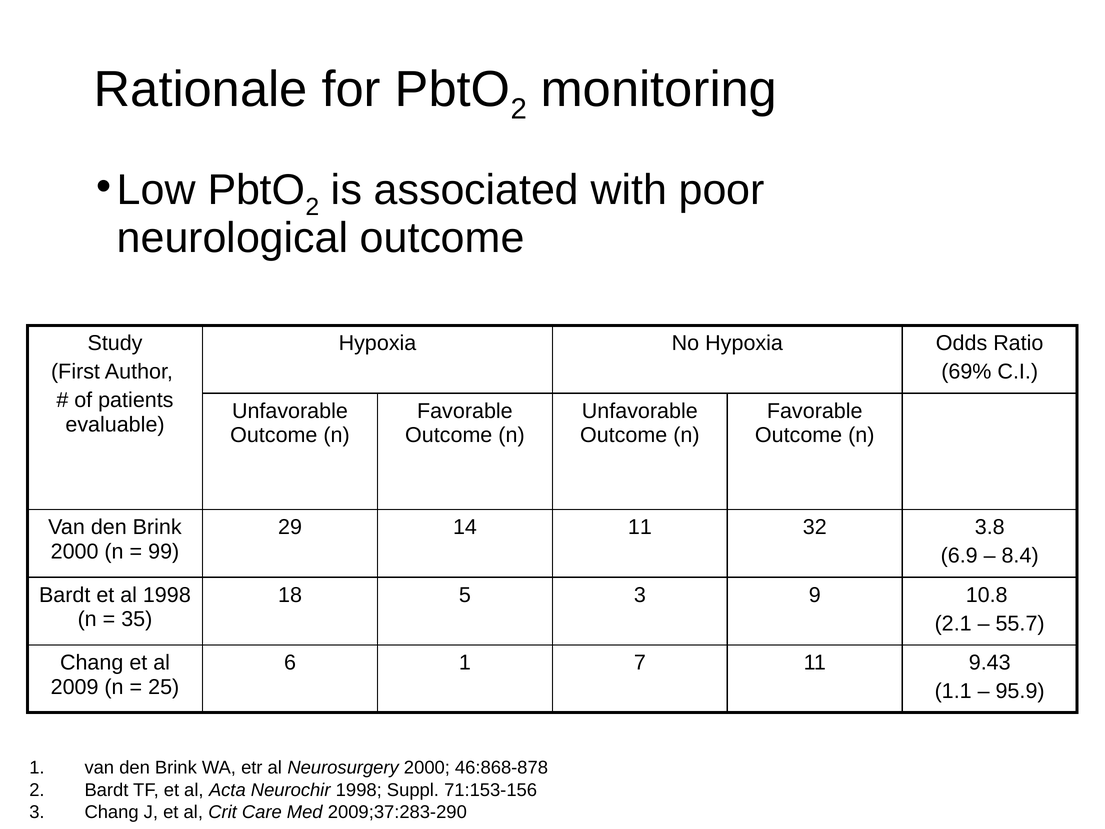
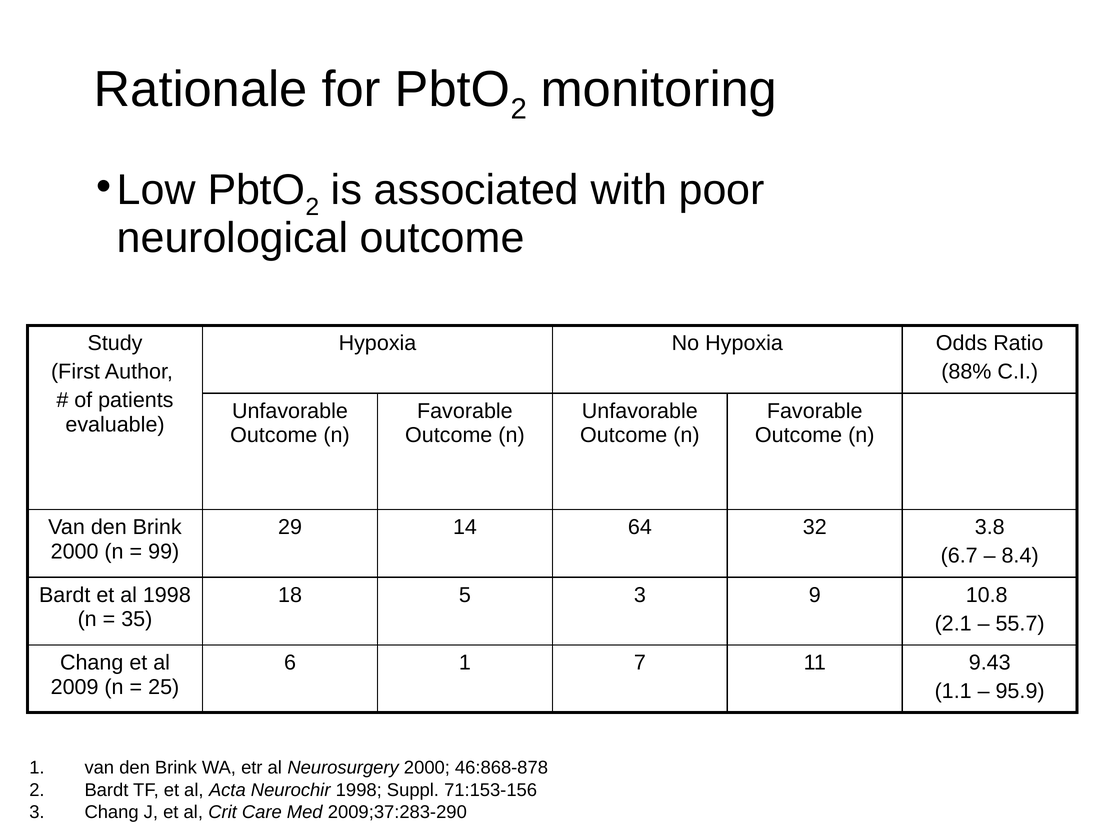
69%: 69% -> 88%
14 11: 11 -> 64
6.9: 6.9 -> 6.7
